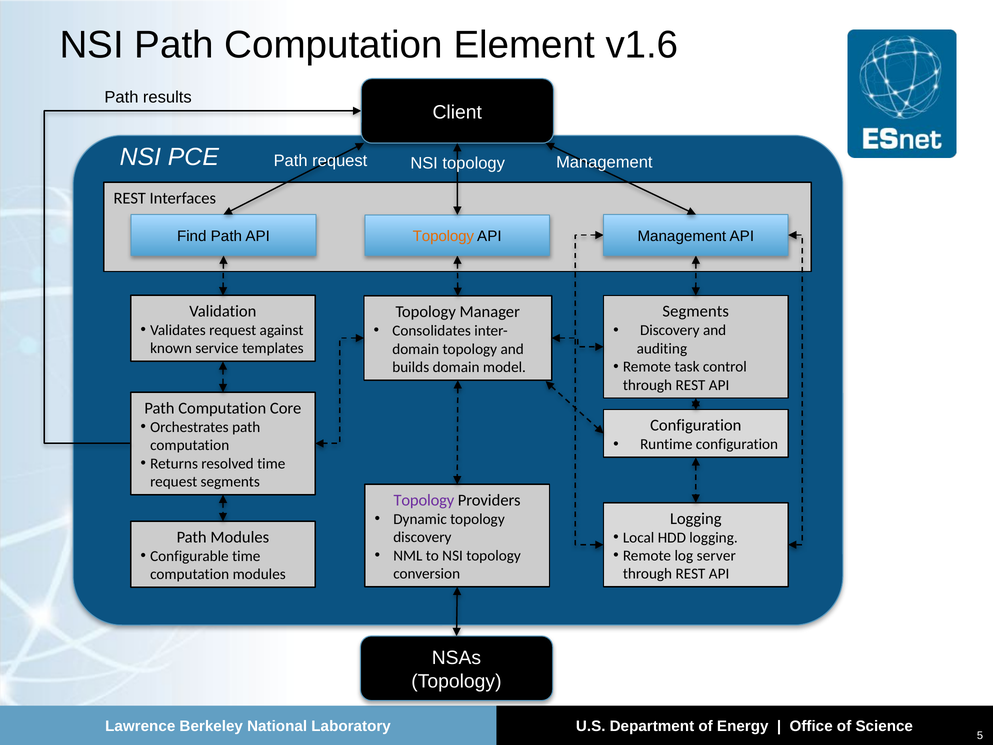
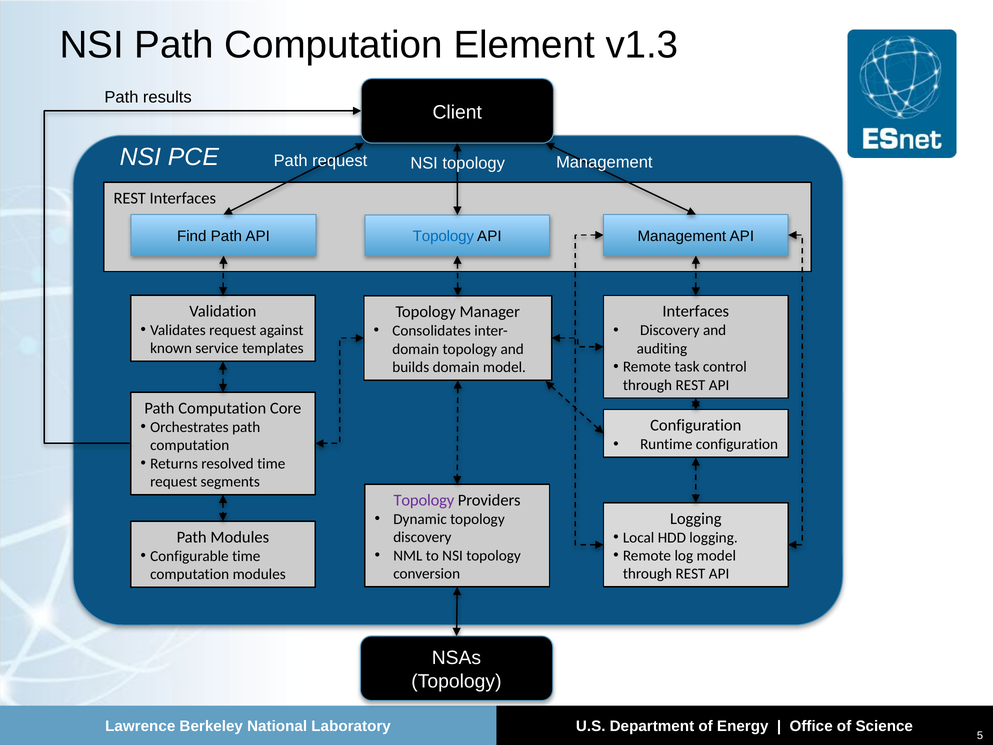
v1.6: v1.6 -> v1.3
Topology at (443, 236) colour: orange -> blue
Segments at (696, 311): Segments -> Interfaces
log server: server -> model
